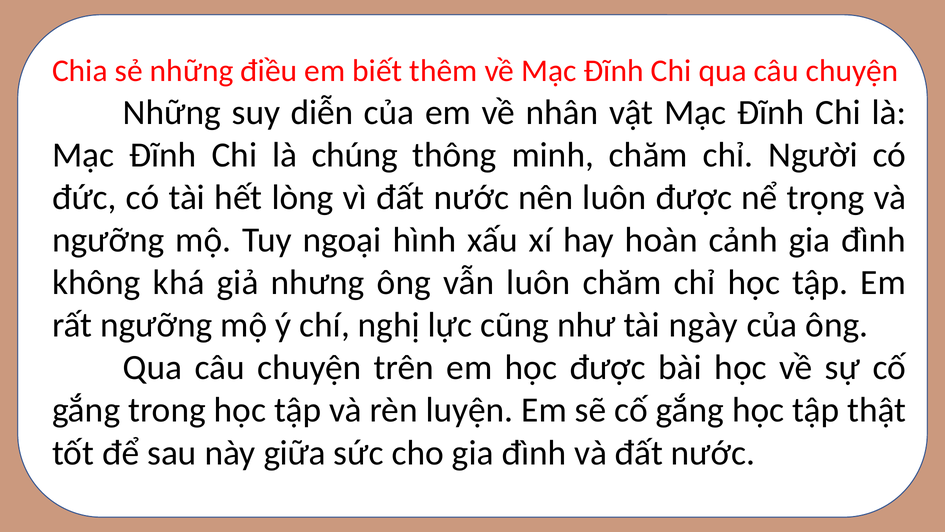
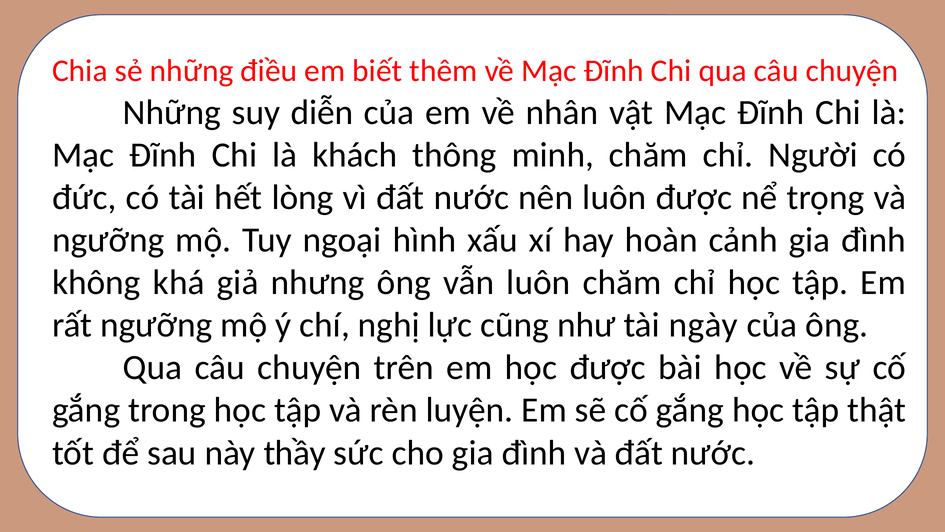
chúng: chúng -> khách
giữa: giữa -> thầy
